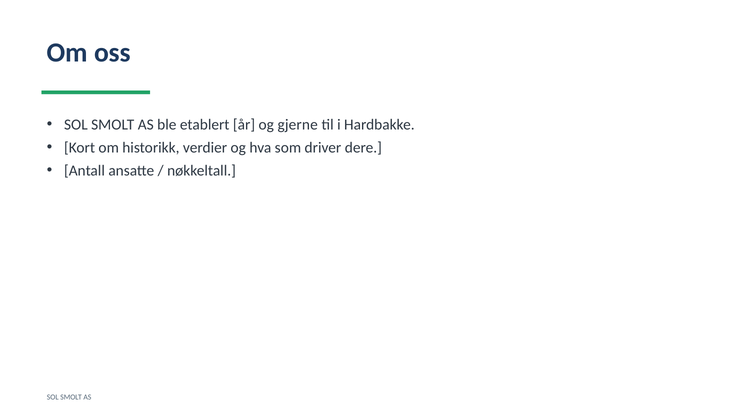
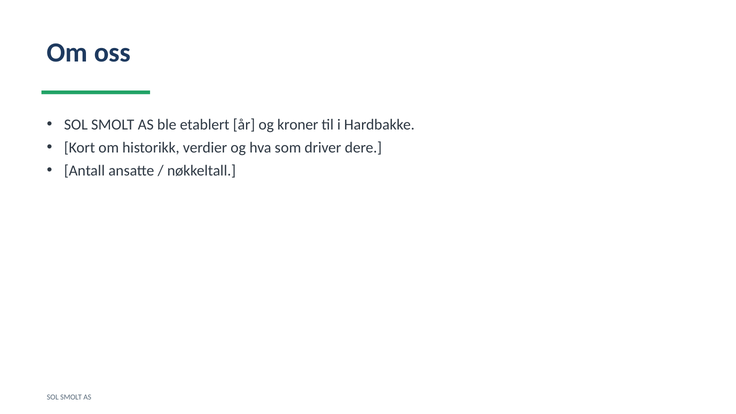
gjerne: gjerne -> kroner
